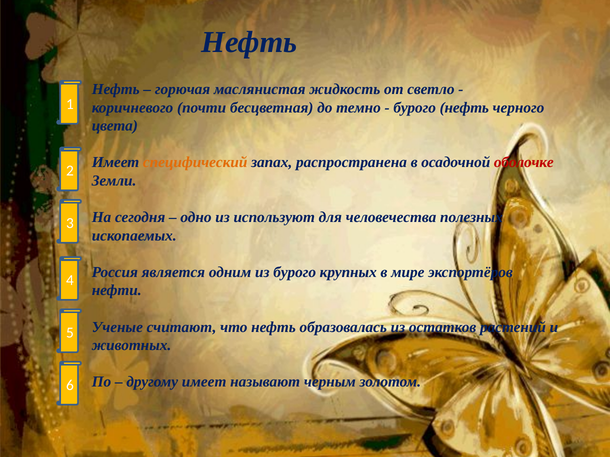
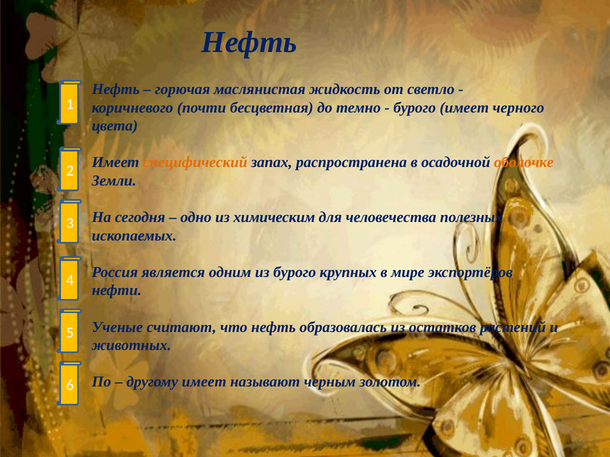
бурого нефть: нефть -> имеет
оболочке colour: red -> orange
используют: используют -> химическим
